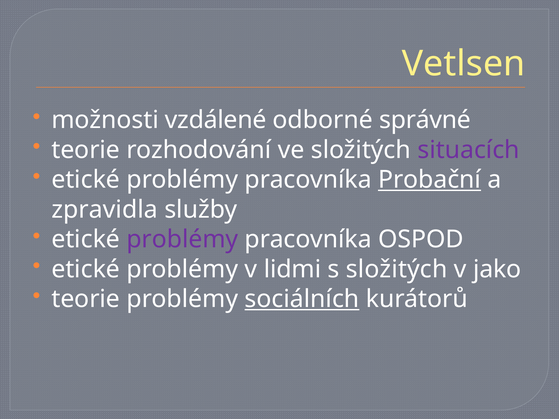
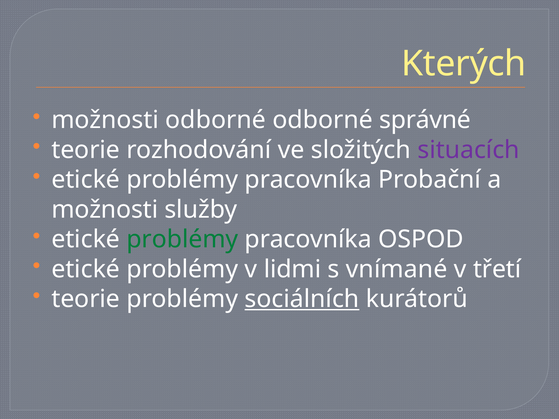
Vetlsen: Vetlsen -> Kterých
možnosti vzdálené: vzdálené -> odborné
Probační underline: present -> none
zpravidla at (105, 210): zpravidla -> možnosti
problémy at (182, 239) colour: purple -> green
s složitých: složitých -> vnímané
jako: jako -> třetí
